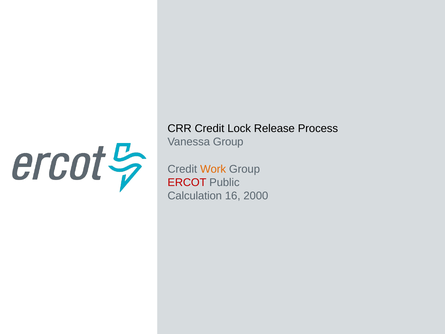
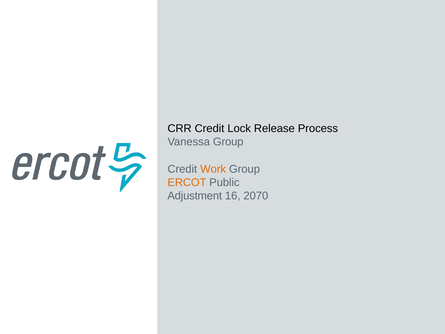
ERCOT colour: red -> orange
Calculation: Calculation -> Adjustment
2000: 2000 -> 2070
